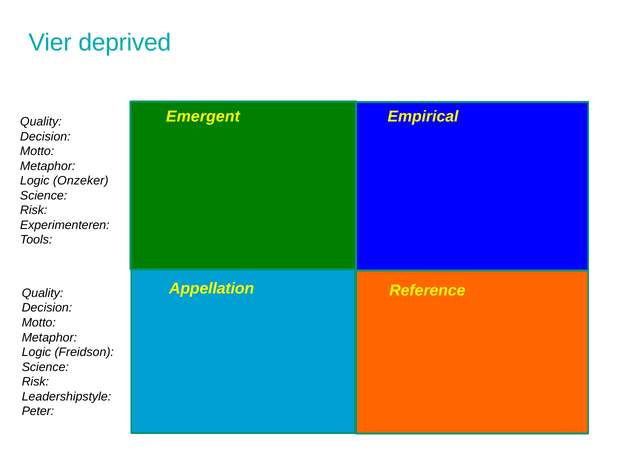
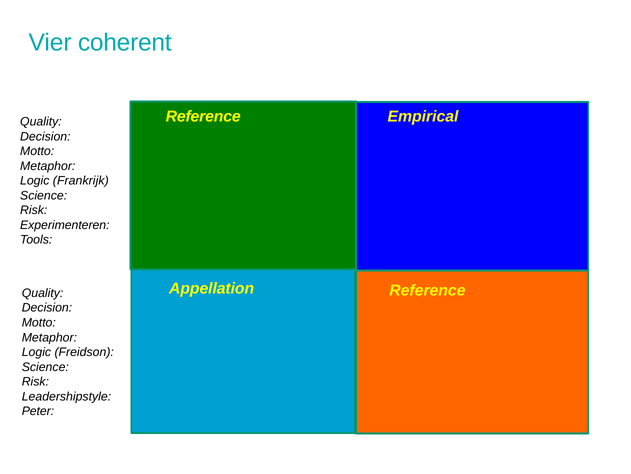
deprived: deprived -> coherent
Emergent at (203, 116): Emergent -> Reference
Onzeker: Onzeker -> Frankrijk
